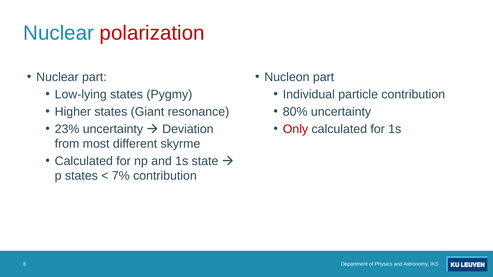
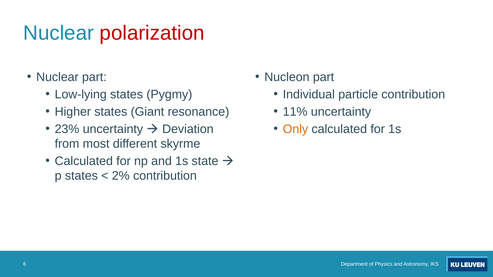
80%: 80% -> 11%
Only colour: red -> orange
7%: 7% -> 2%
